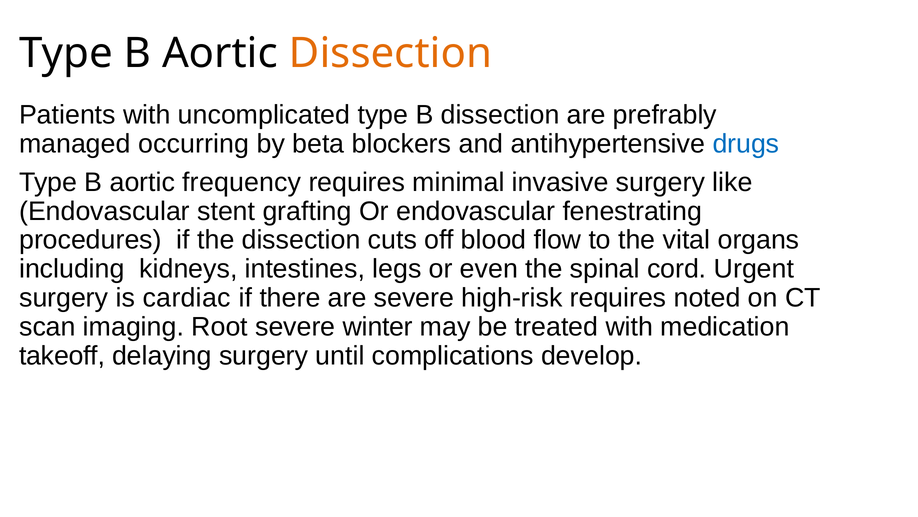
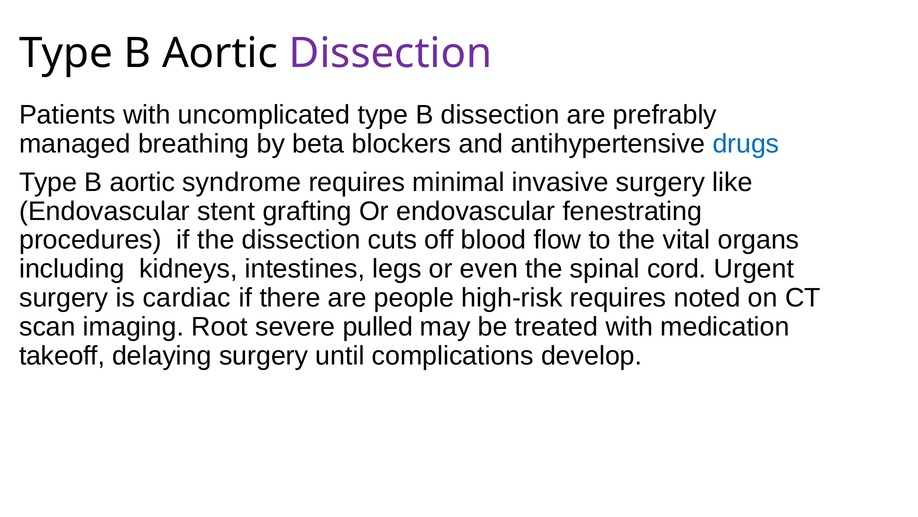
Dissection at (390, 53) colour: orange -> purple
occurring: occurring -> breathing
frequency: frequency -> syndrome
are severe: severe -> people
winter: winter -> pulled
